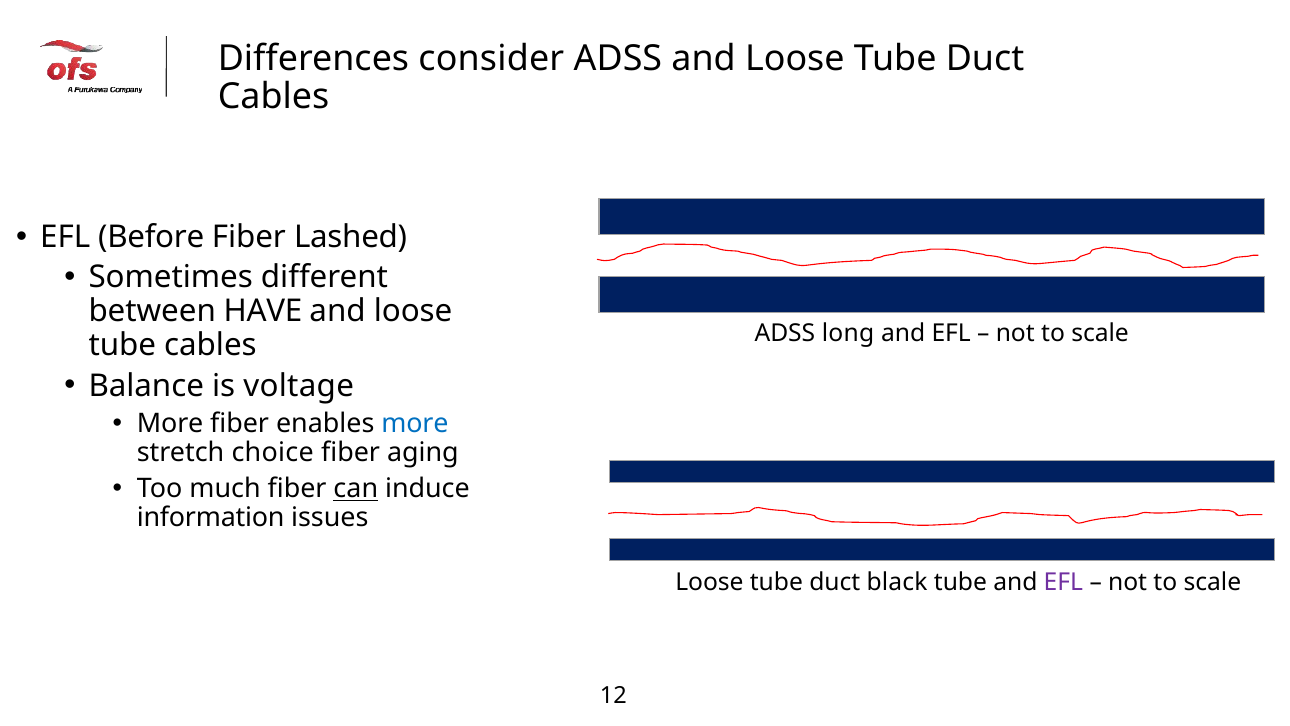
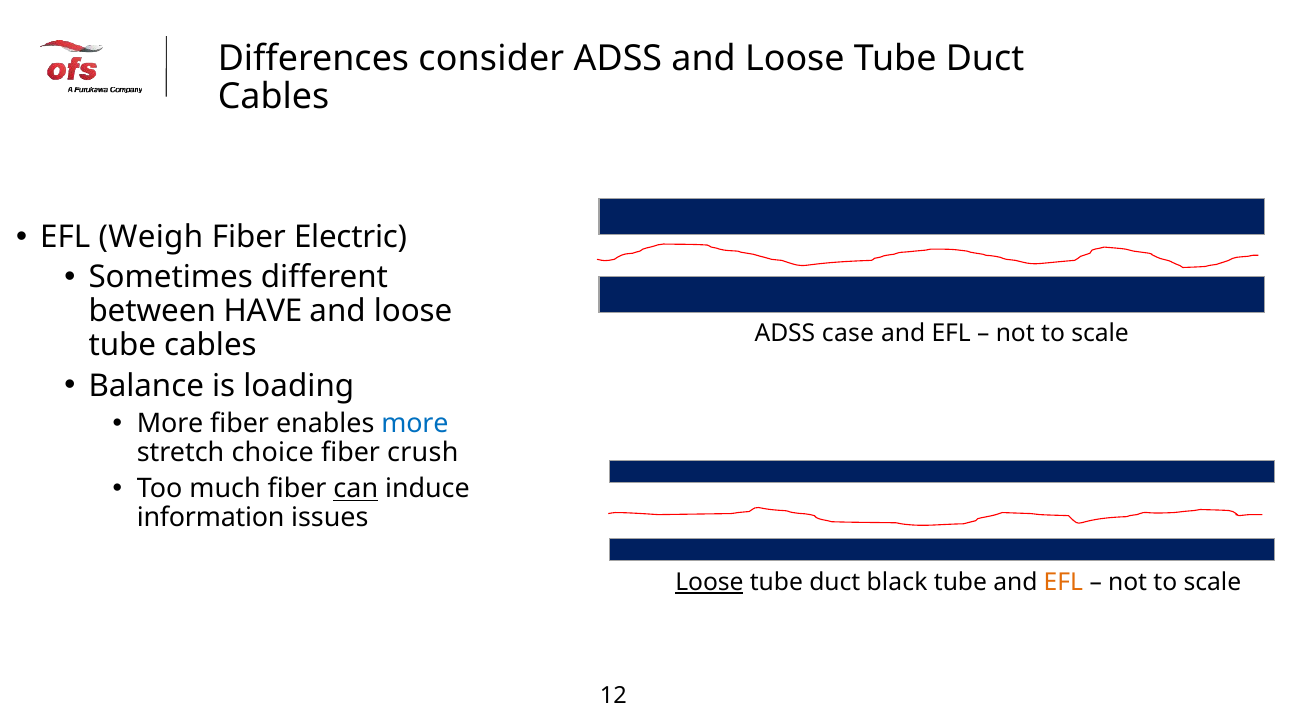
Before: Before -> Weigh
Lashed: Lashed -> Electric
long: long -> case
voltage: voltage -> loading
aging: aging -> crush
Loose at (709, 582) underline: none -> present
EFL at (1063, 582) colour: purple -> orange
